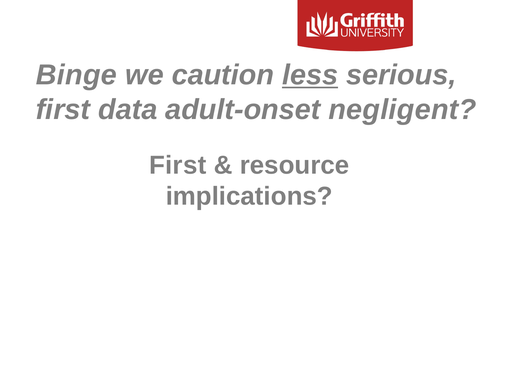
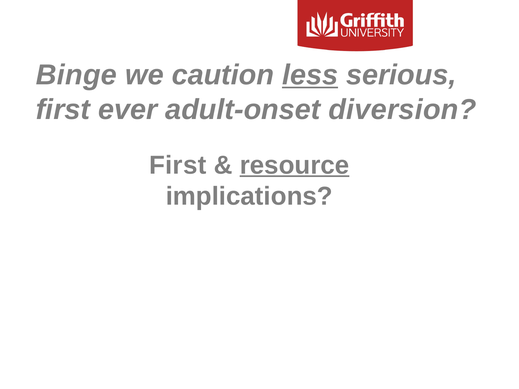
data: data -> ever
negligent: negligent -> diversion
resource underline: none -> present
